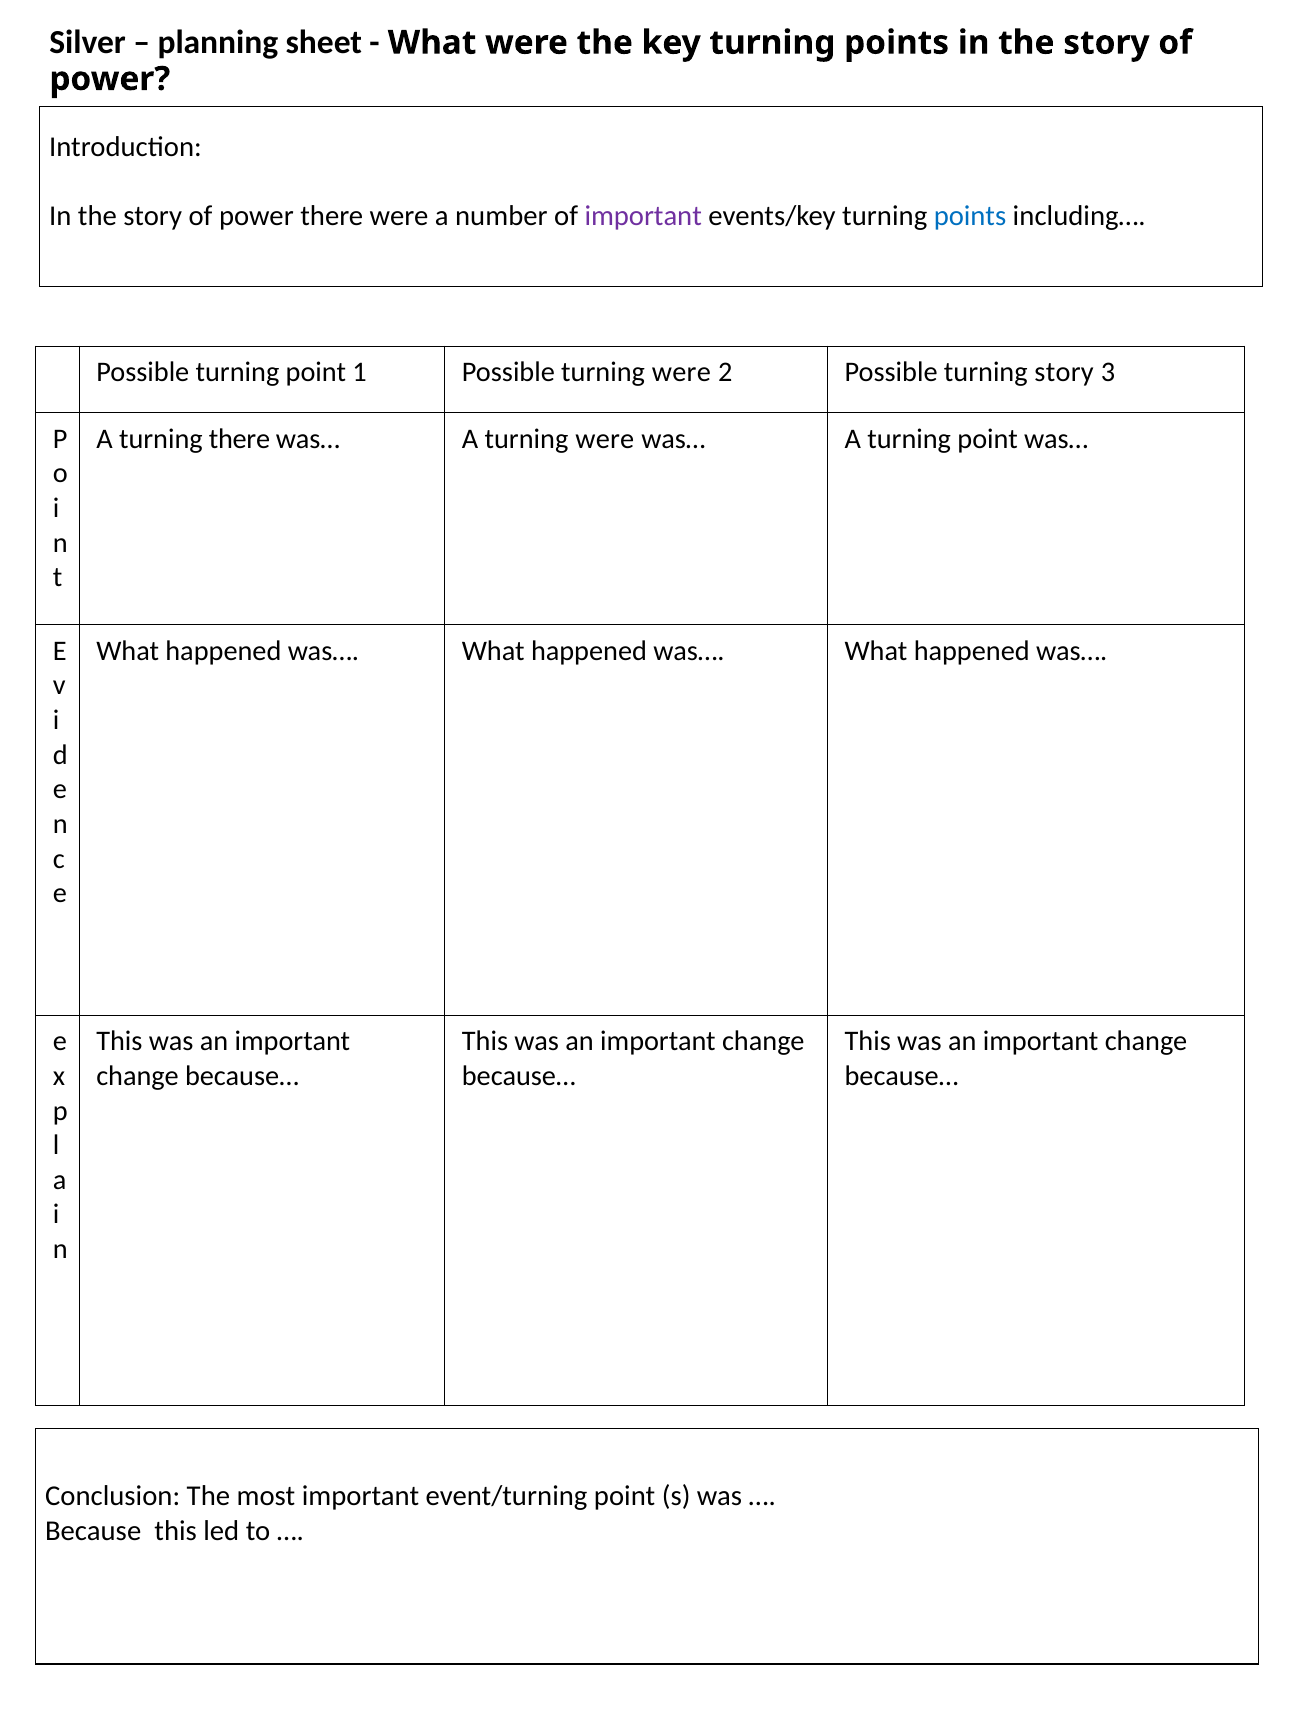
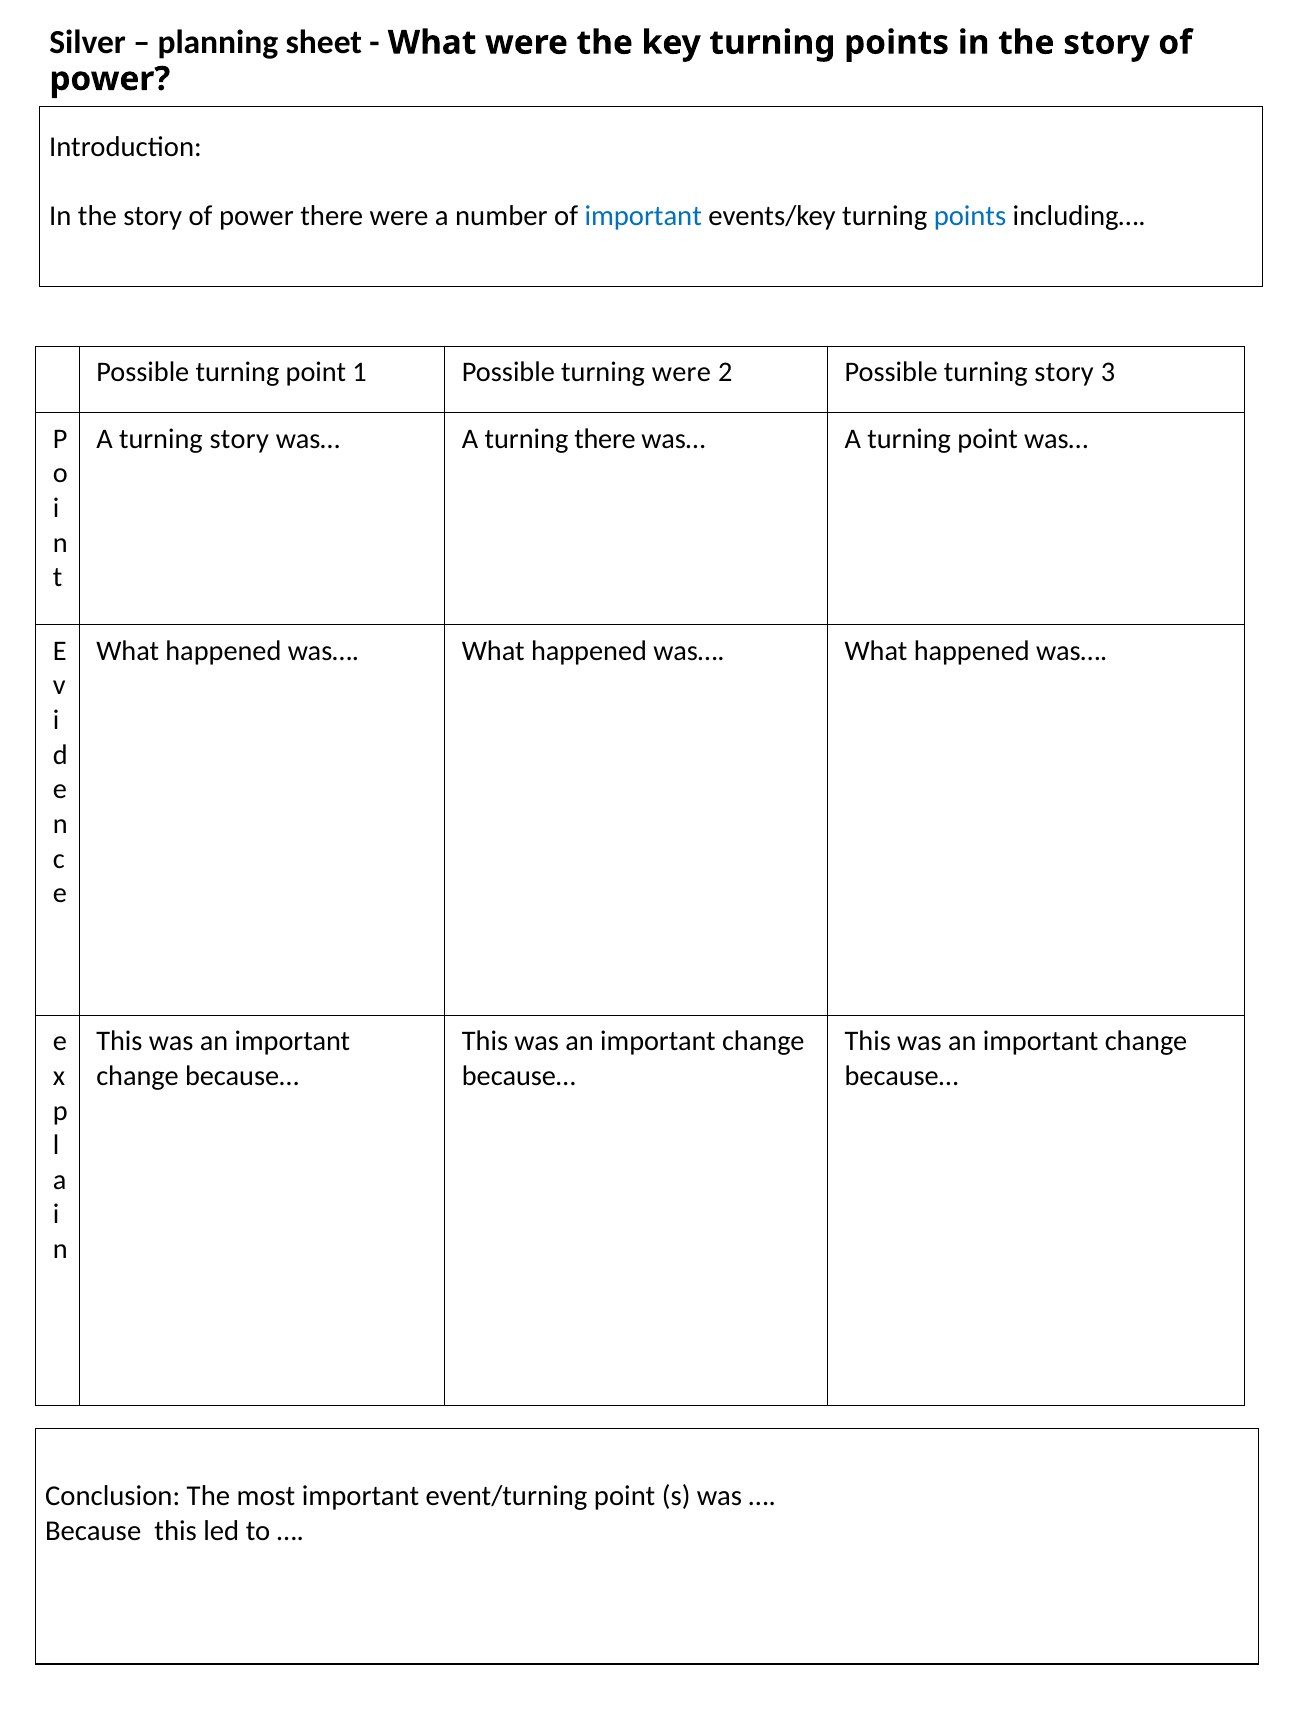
important at (643, 216) colour: purple -> blue
A turning there: there -> story
A turning were: were -> there
